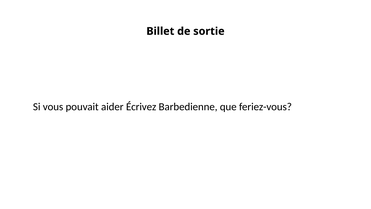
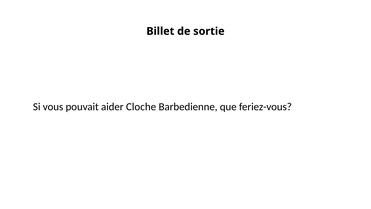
Écrivez: Écrivez -> Cloche
